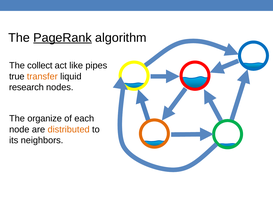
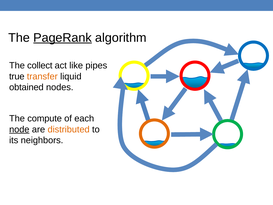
research: research -> obtained
organize: organize -> compute
node underline: none -> present
